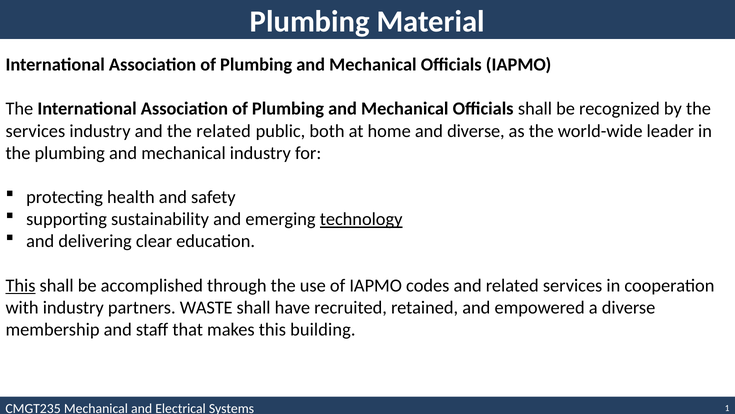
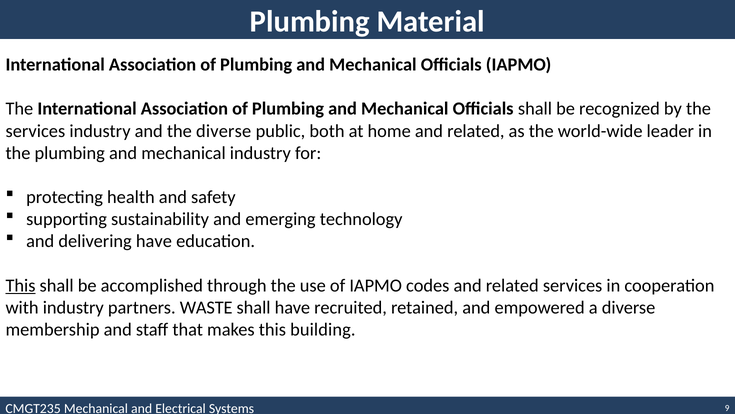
the related: related -> diverse
home and diverse: diverse -> related
technology underline: present -> none
delivering clear: clear -> have
1: 1 -> 9
